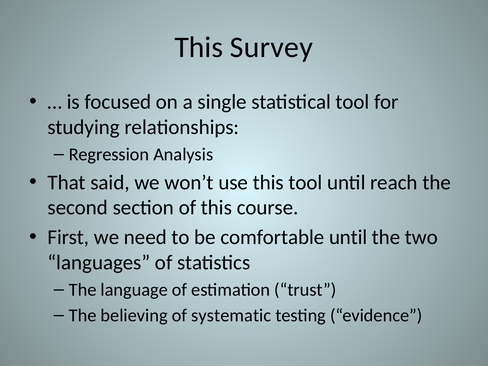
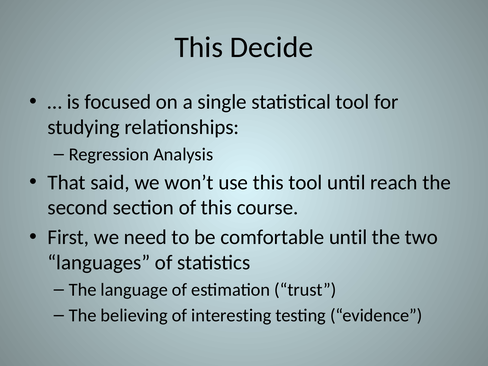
Survey: Survey -> Decide
systematic: systematic -> interesting
